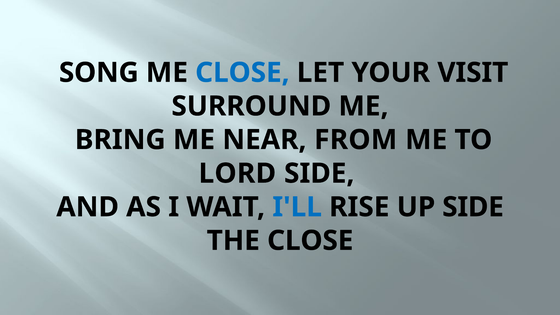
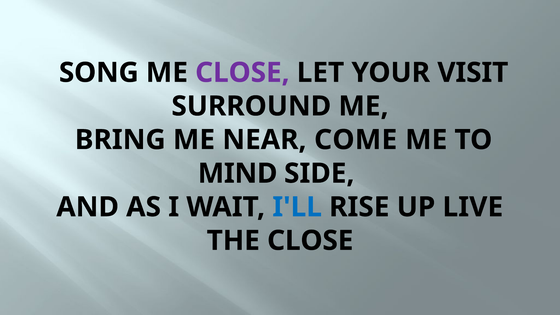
CLOSE at (242, 73) colour: blue -> purple
FROM: FROM -> COME
LORD: LORD -> MIND
UP SIDE: SIDE -> LIVE
